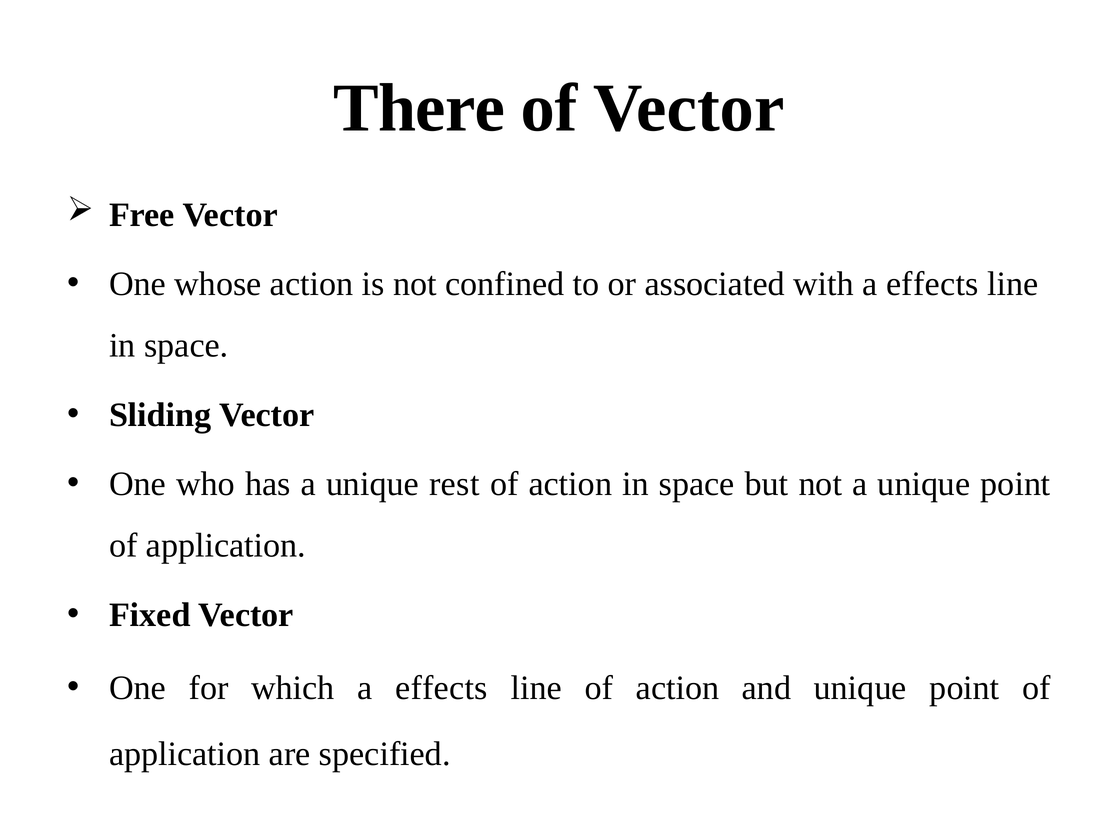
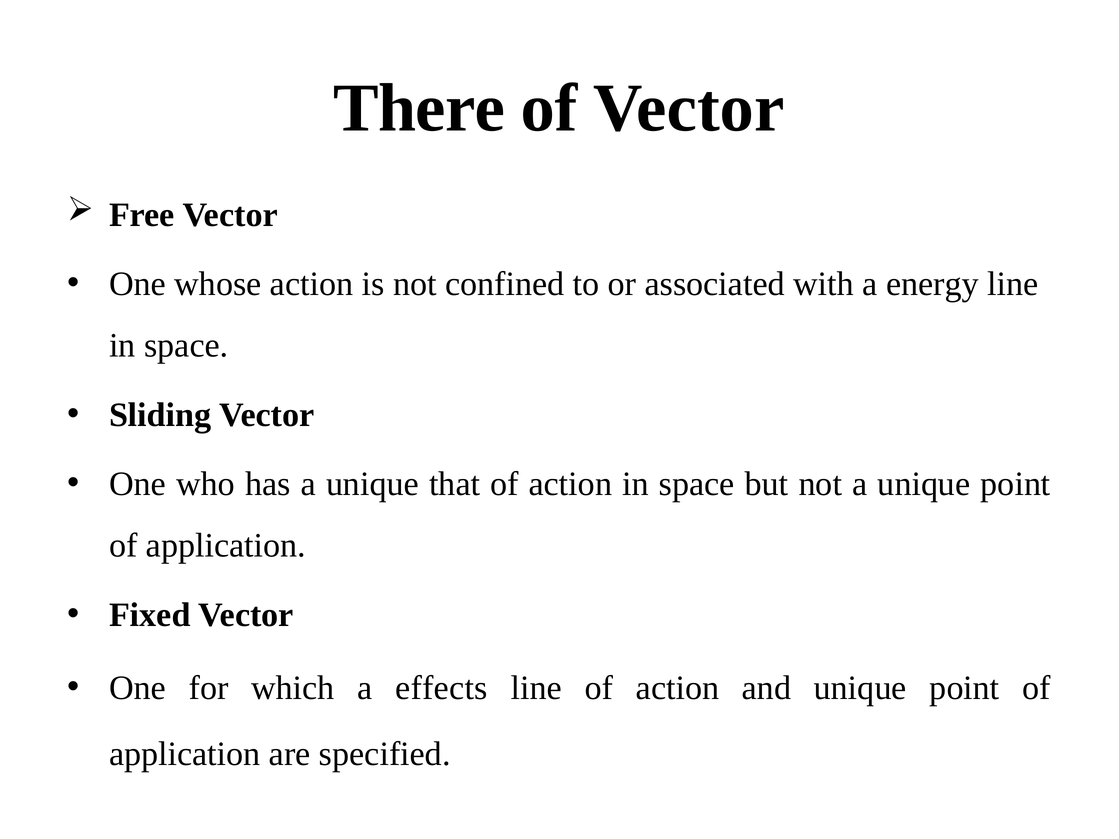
with a effects: effects -> energy
rest: rest -> that
